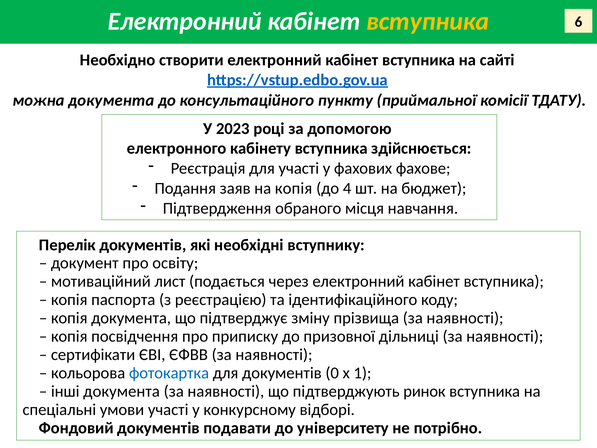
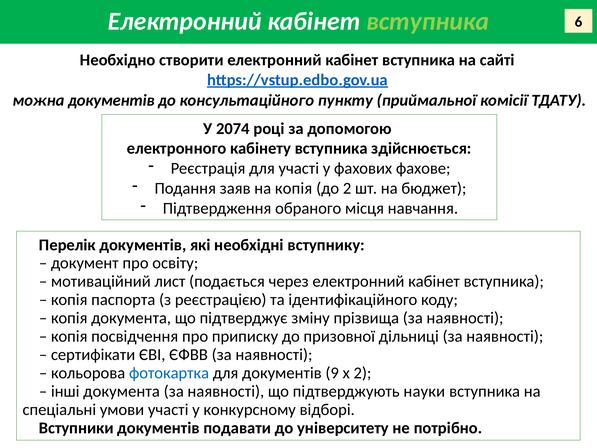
вступника at (428, 21) colour: yellow -> light green
можна документа: документа -> документів
2023: 2023 -> 2074
до 4: 4 -> 2
0: 0 -> 9
х 1: 1 -> 2
ринок: ринок -> науки
Фондовий: Фондовий -> Вступники
